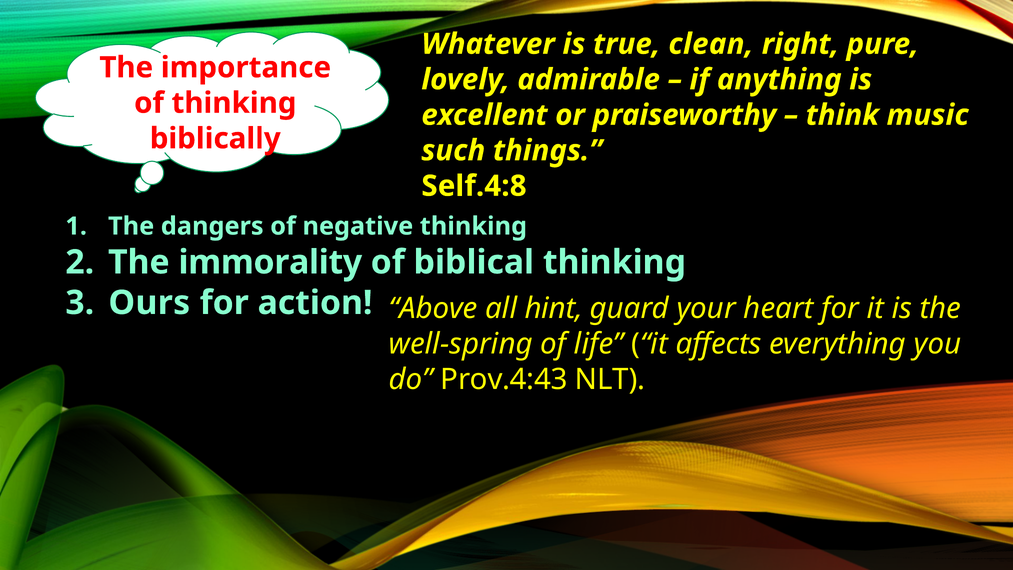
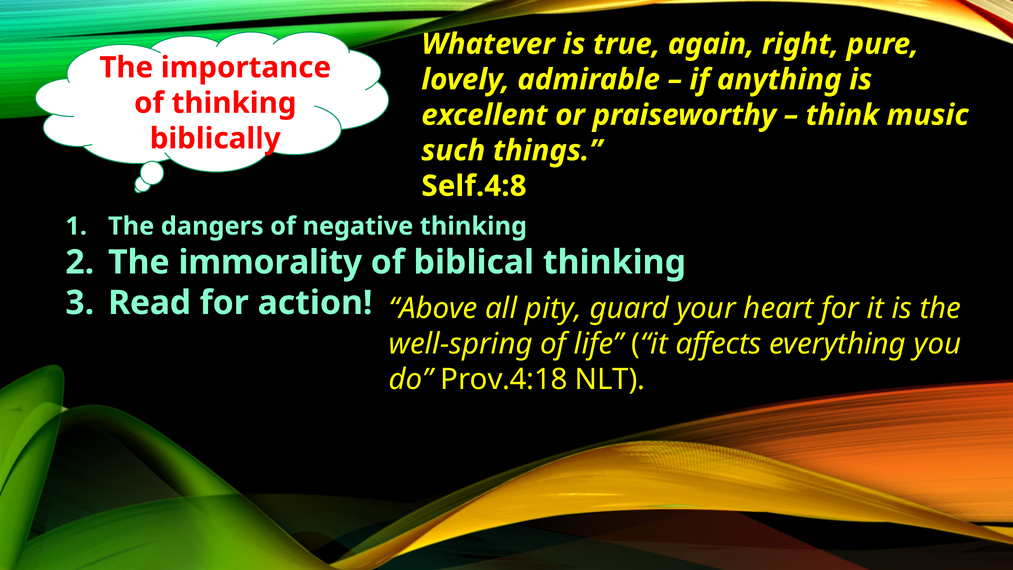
clean: clean -> again
Ours: Ours -> Read
hint: hint -> pity
Prov.4:43: Prov.4:43 -> Prov.4:18
